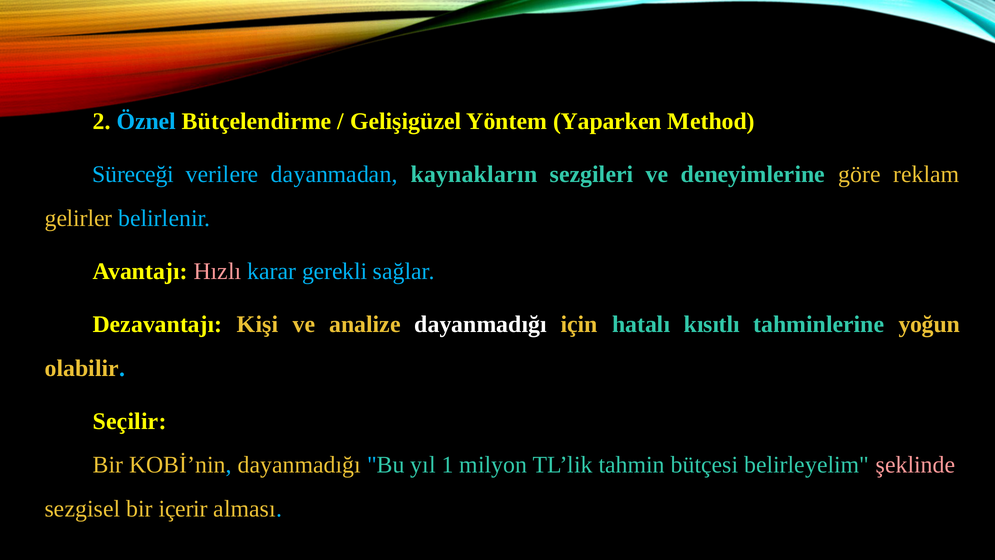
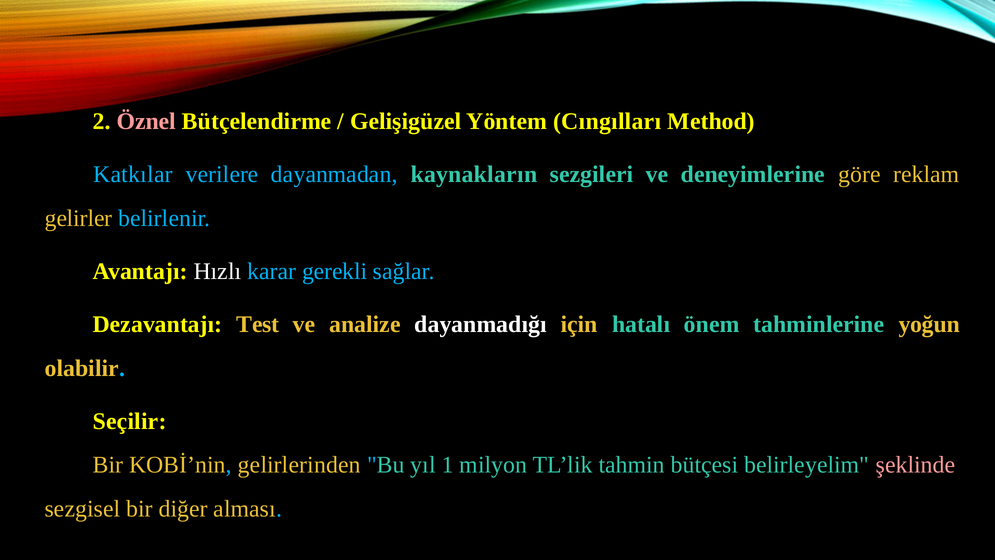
Öznel colour: light blue -> pink
Yaparken: Yaparken -> Cıngılları
Süreceği: Süreceği -> Katkılar
Hızlı colour: pink -> white
Kişi: Kişi -> Test
kısıtlı: kısıtlı -> önem
KOBİ’nin dayanmadığı: dayanmadığı -> gelirlerinden
içerir: içerir -> diğer
